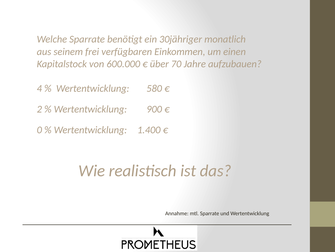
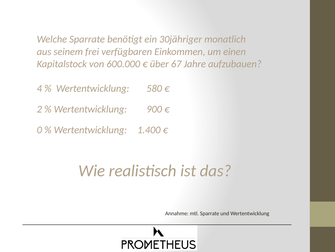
70: 70 -> 67
